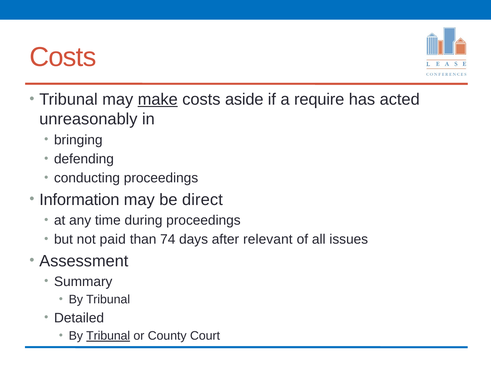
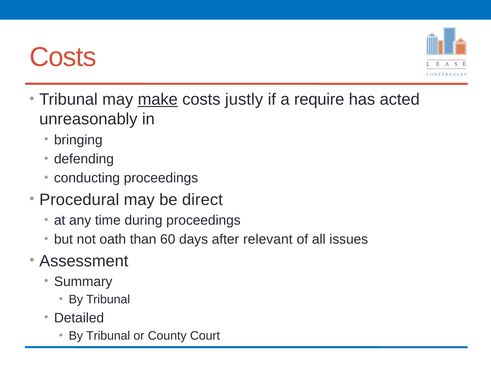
aside: aside -> justly
Information: Information -> Procedural
paid: paid -> oath
74: 74 -> 60
Tribunal at (108, 335) underline: present -> none
